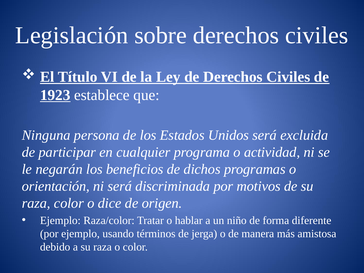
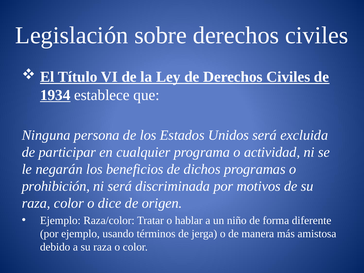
1923: 1923 -> 1934
orientación: orientación -> prohibición
